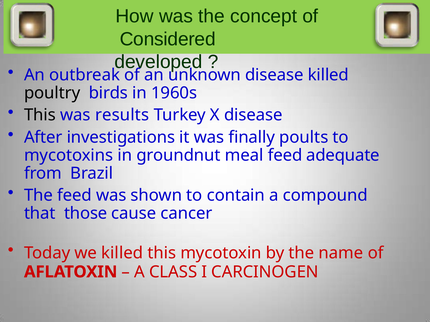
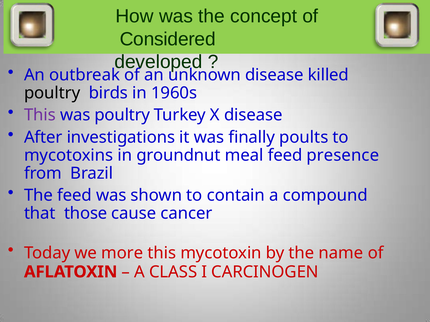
This at (40, 115) colour: black -> purple
was results: results -> poultry
adequate: adequate -> presence
we killed: killed -> more
